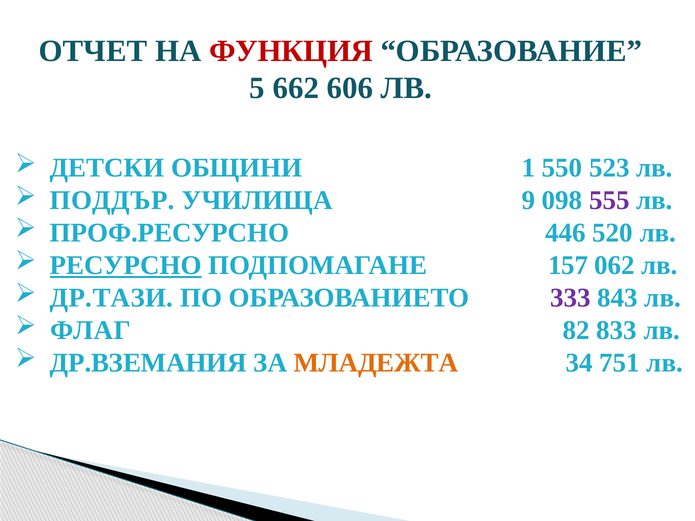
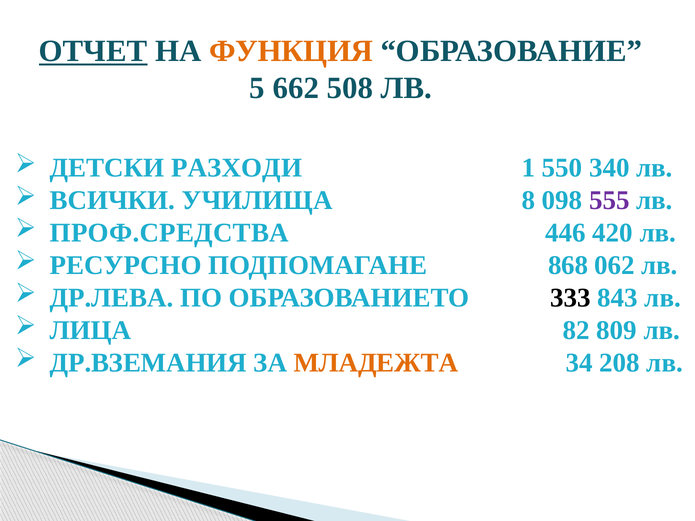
ОТЧЕТ underline: none -> present
ФУНКЦИЯ colour: red -> orange
606: 606 -> 508
ОБЩИНИ: ОБЩИНИ -> РАЗХОДИ
523: 523 -> 340
ПОДДЪР: ПОДДЪР -> ВСИЧКИ
9: 9 -> 8
ПРОФ.РЕСУРСНО: ПРОФ.РЕСУРСНО -> ПРОФ.СРЕДСТВА
520: 520 -> 420
РЕСУРСНО underline: present -> none
157: 157 -> 868
ДР.ТАЗИ: ДР.ТАЗИ -> ДР.ЛЕВА
333 colour: purple -> black
ФЛАГ: ФЛАГ -> ЛИЦА
833: 833 -> 809
751: 751 -> 208
